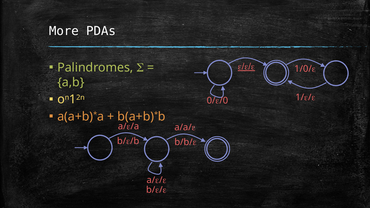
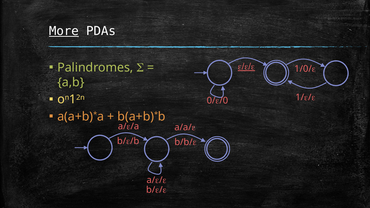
More underline: none -> present
